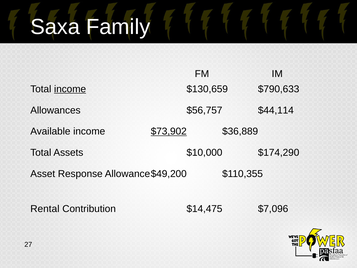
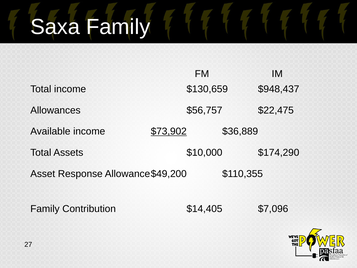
income at (70, 89) underline: present -> none
$790,633: $790,633 -> $948,437
$44,114: $44,114 -> $22,475
Rental at (45, 209): Rental -> Family
$14,475: $14,475 -> $14,405
